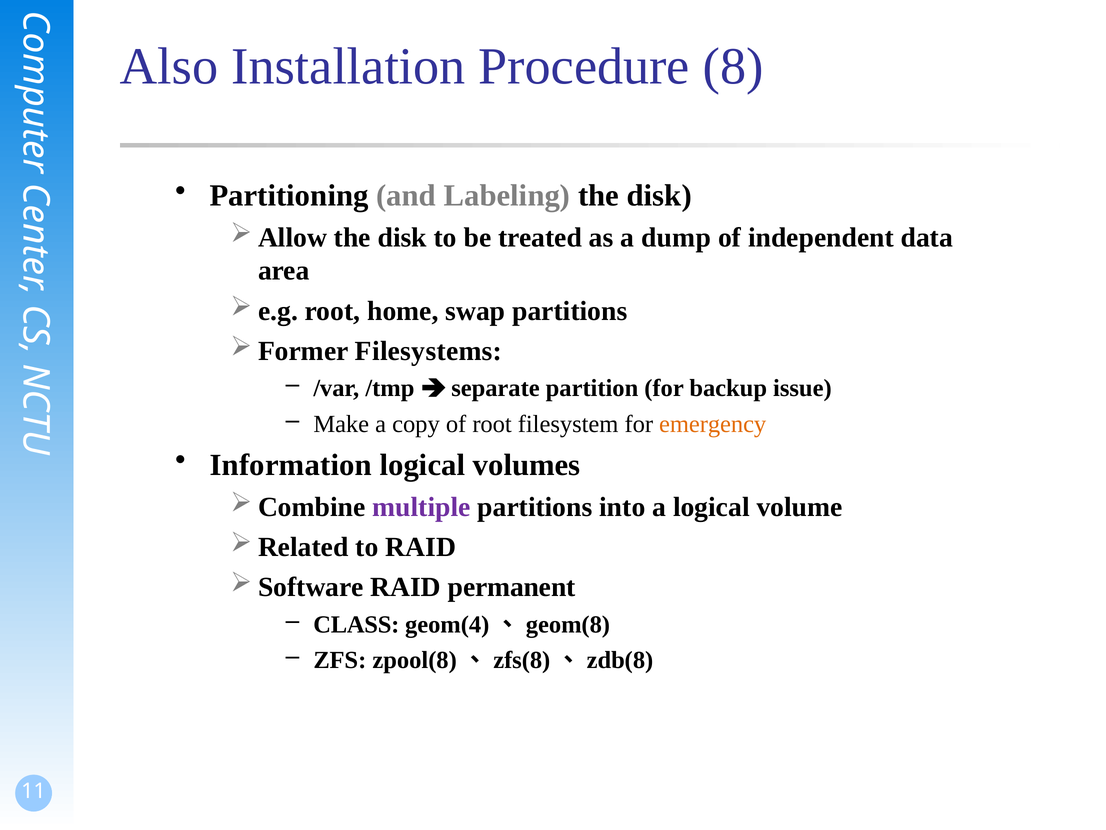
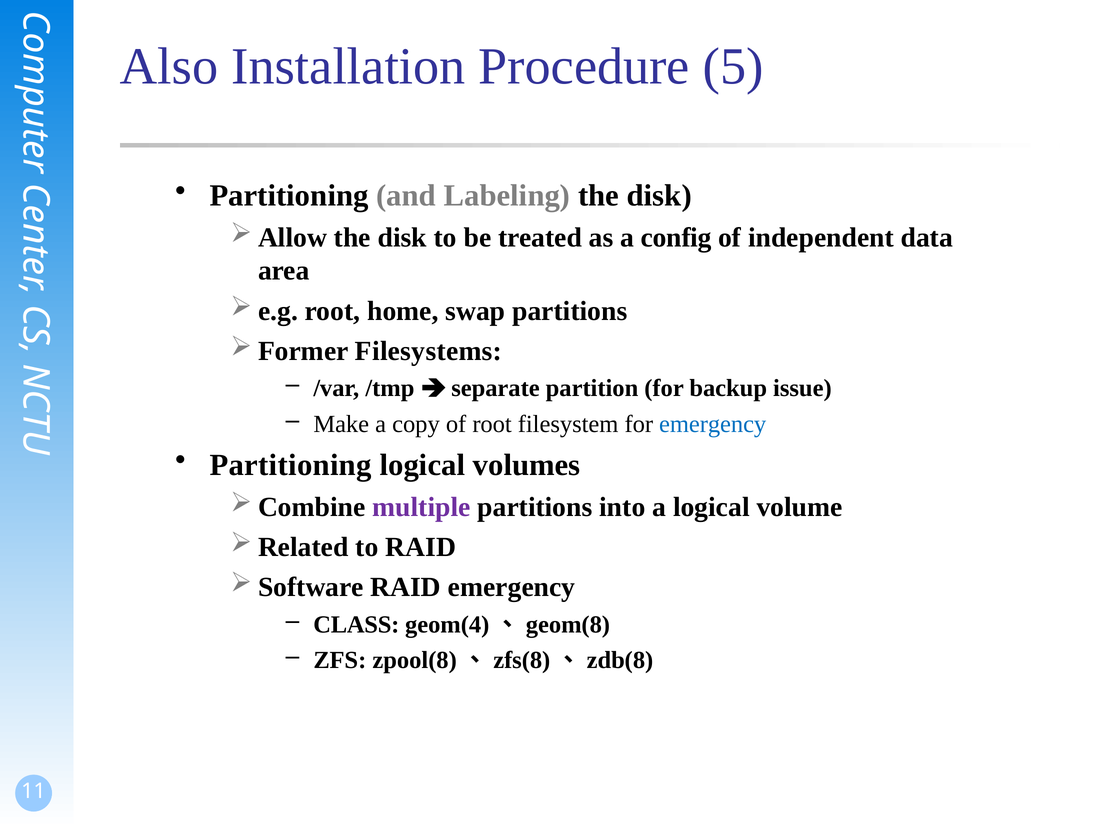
8: 8 -> 5
dump: dump -> config
emergency at (713, 424) colour: orange -> blue
Information at (291, 465): Information -> Partitioning
RAID permanent: permanent -> emergency
